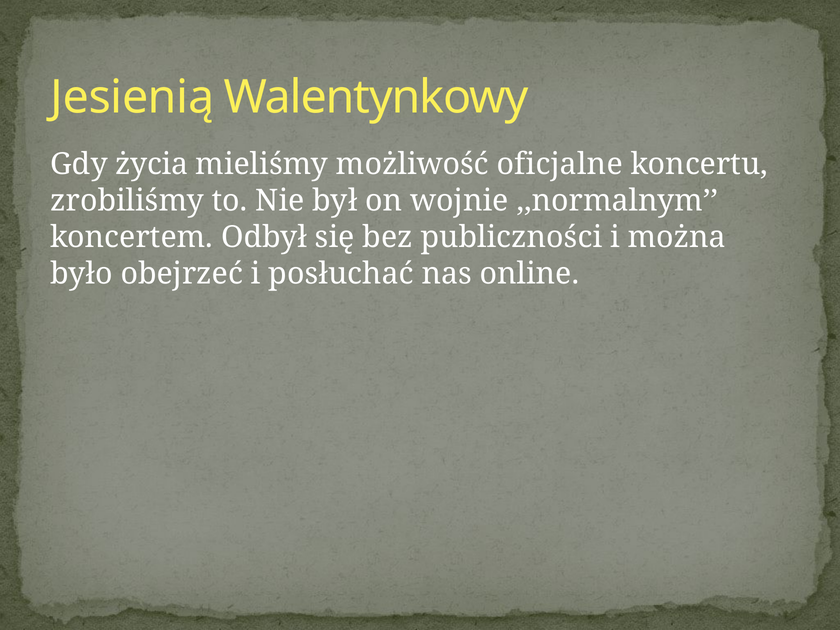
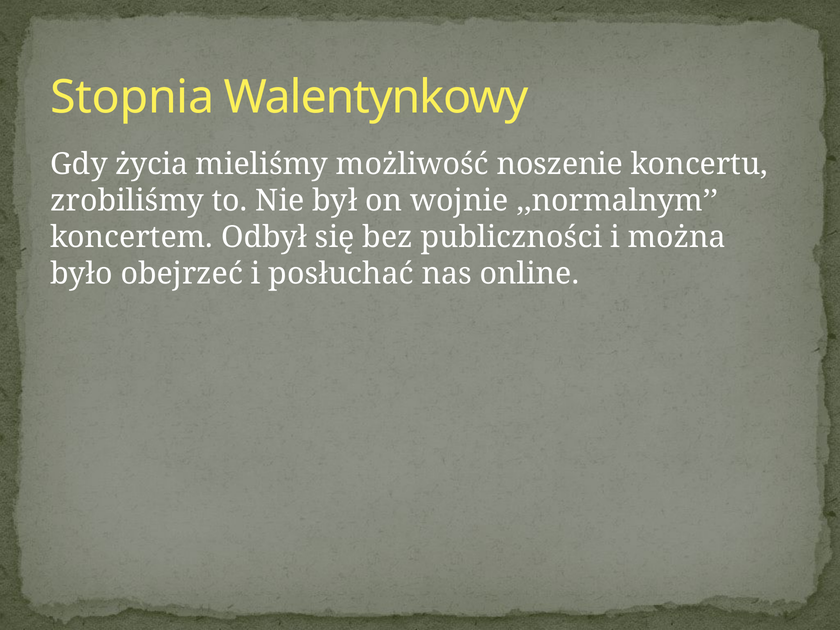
Jesienią: Jesienią -> Stopnia
oficjalne: oficjalne -> noszenie
